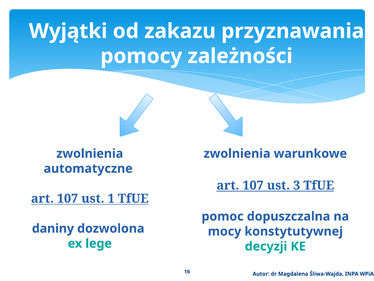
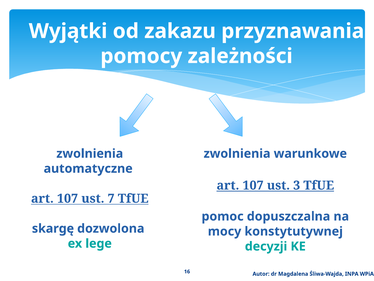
1: 1 -> 7
daniny: daniny -> skargę
